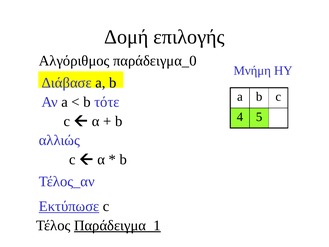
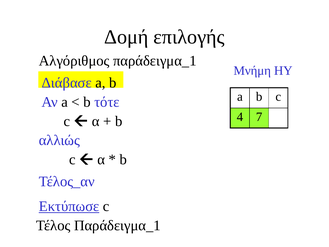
Αλγόριθμος παράδειγμα_0: παράδειγμα_0 -> παράδειγμα_1
5: 5 -> 7
Παράδειγμα_1 at (117, 225) underline: present -> none
